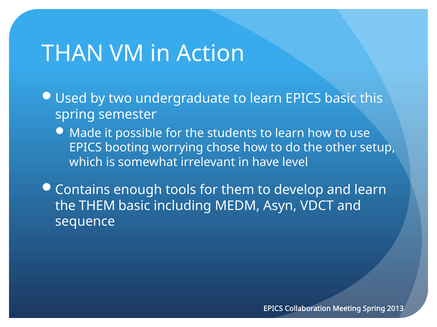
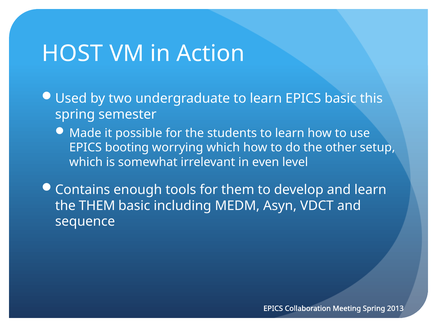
THAN: THAN -> HOST
worrying chose: chose -> which
have: have -> even
